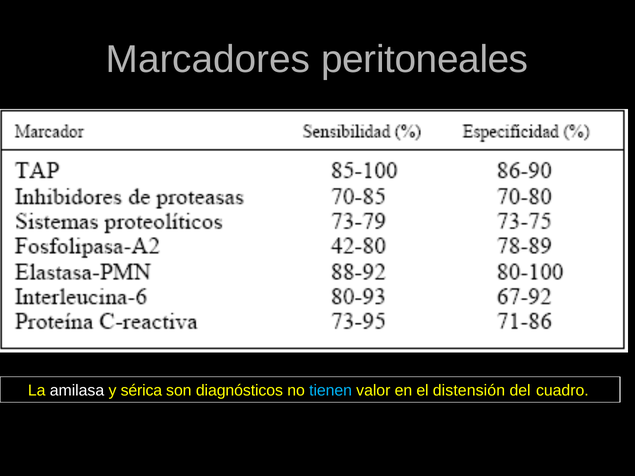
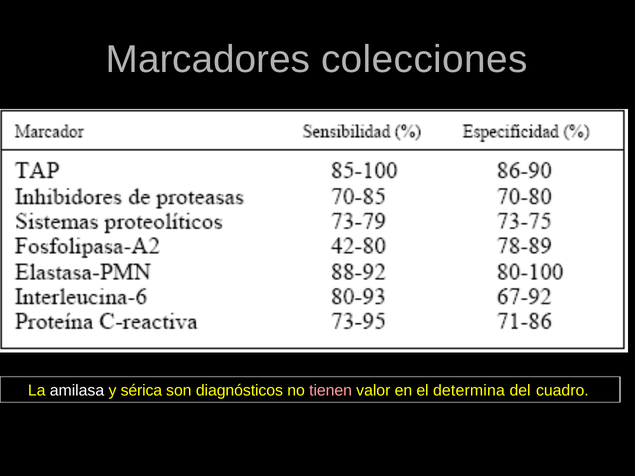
peritoneales: peritoneales -> colecciones
tienen colour: light blue -> pink
distensión: distensión -> determina
